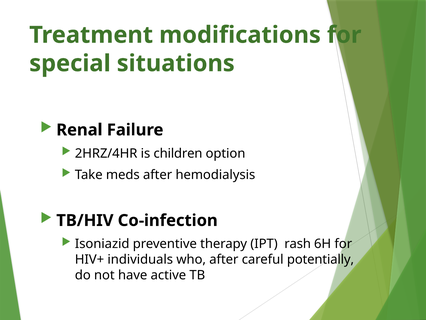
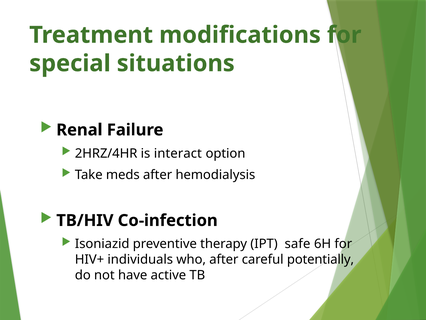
children: children -> interact
rash: rash -> safe
